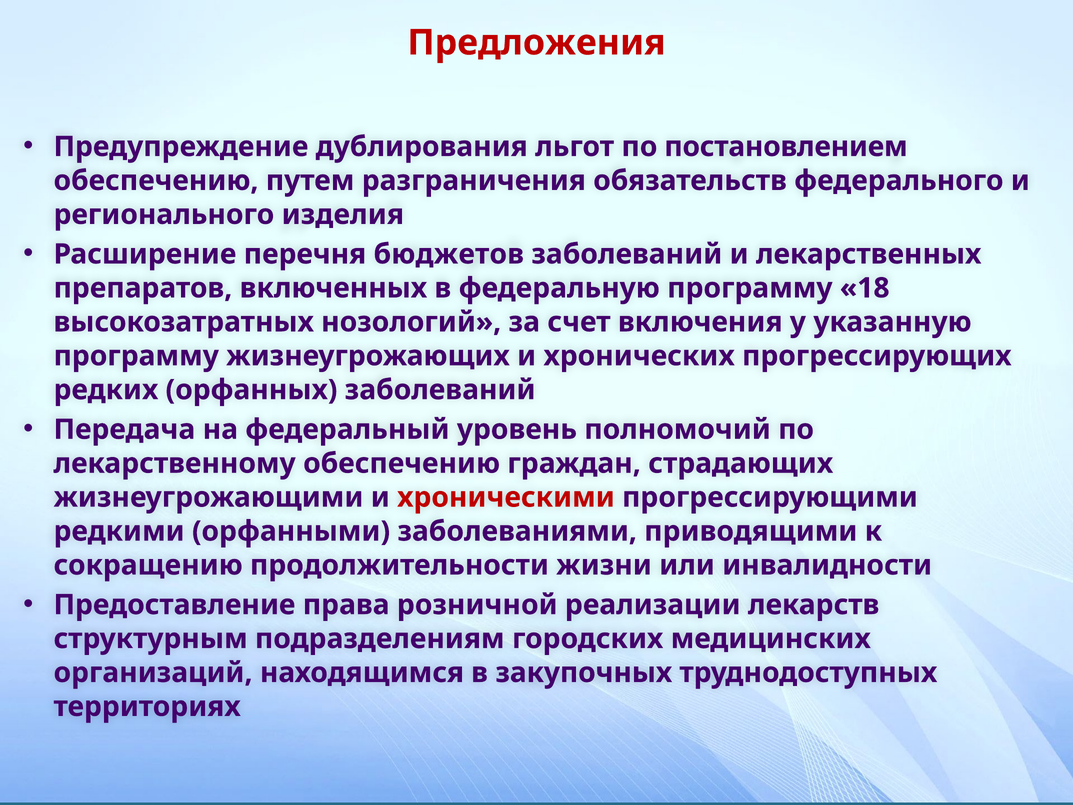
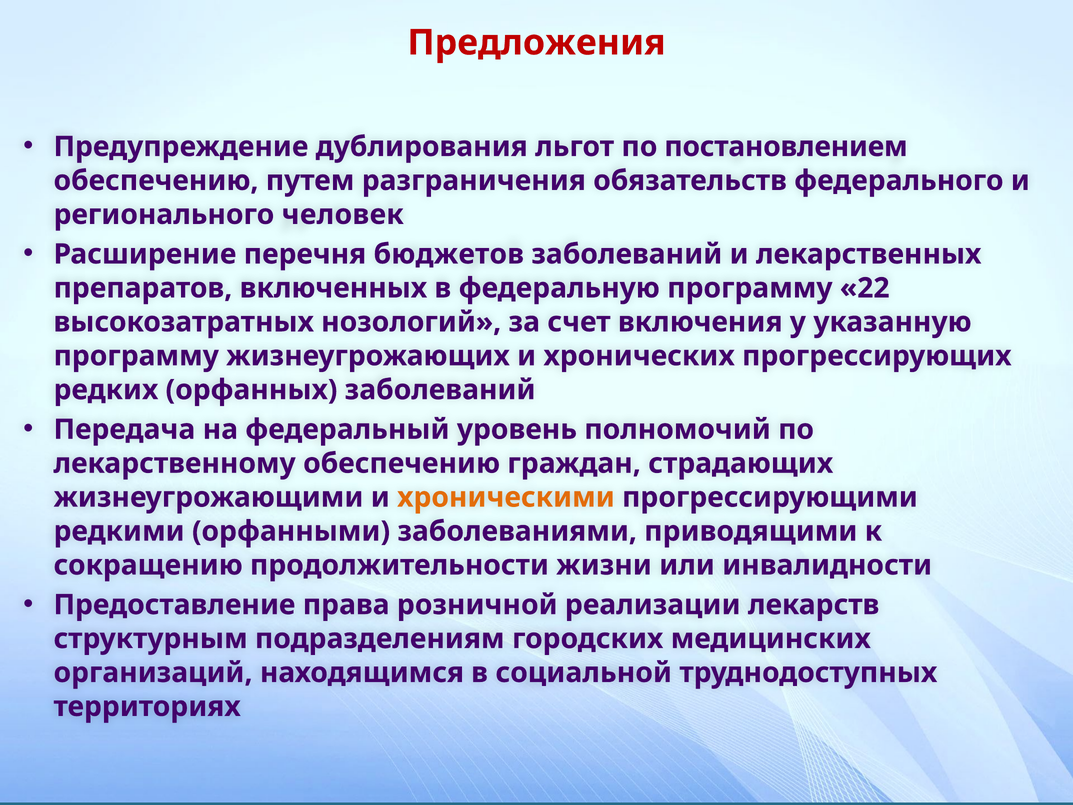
изделия: изделия -> человек
18: 18 -> 22
хроническими colour: red -> orange
закупочных: закупочных -> социальной
